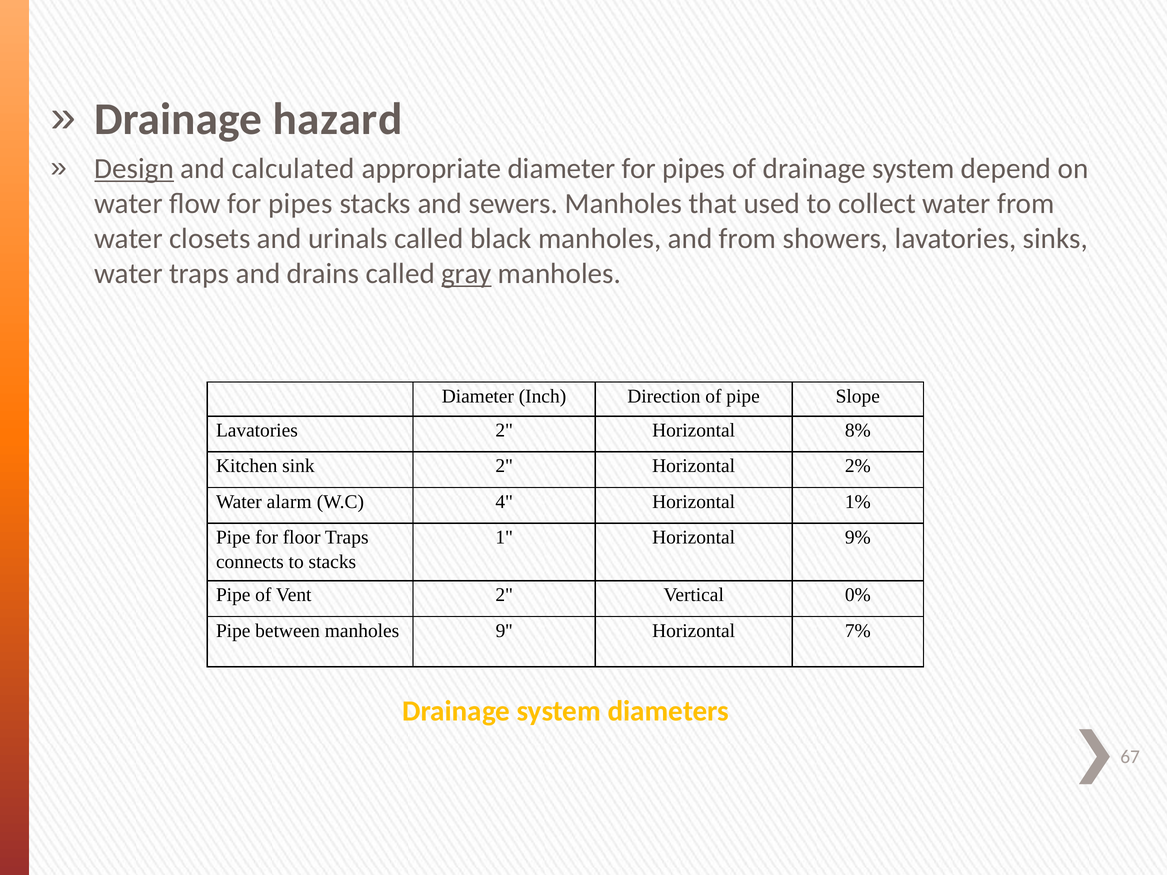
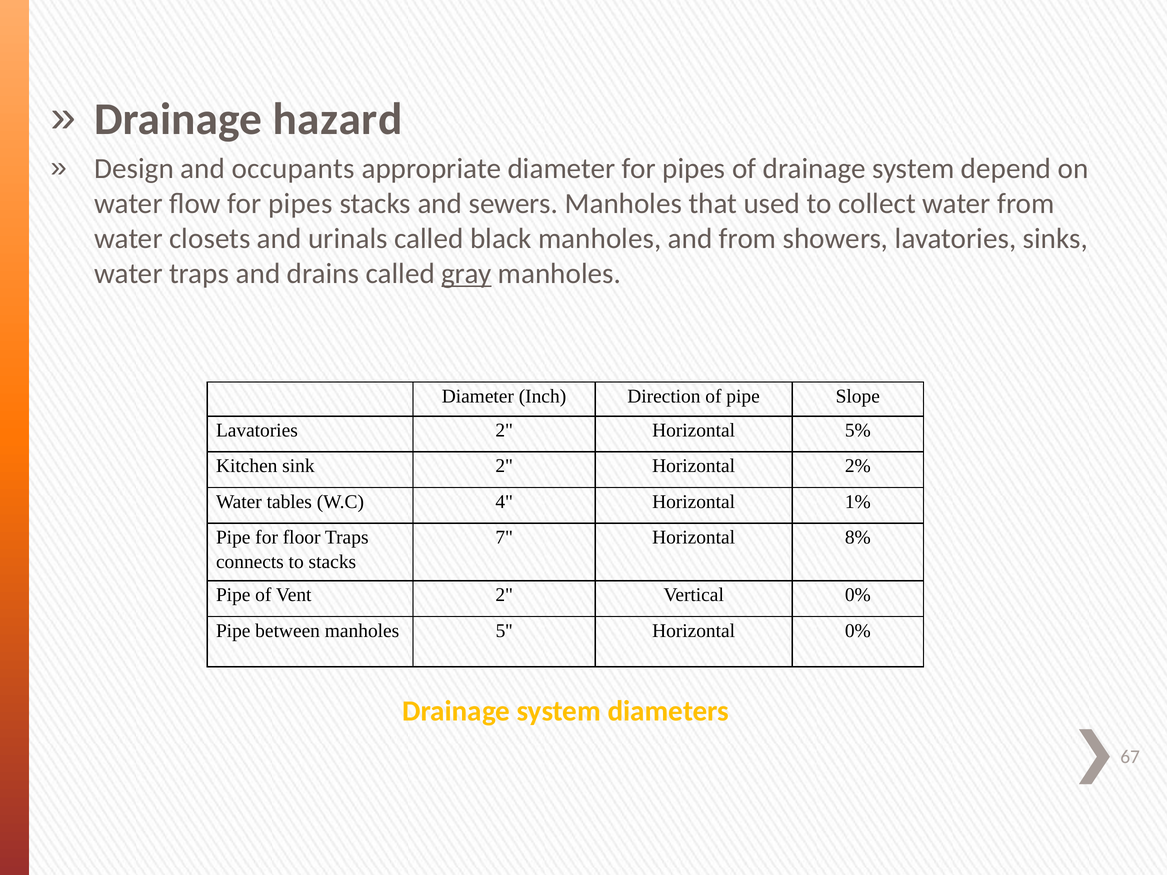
Design underline: present -> none
calculated: calculated -> occupants
8%: 8% -> 5%
alarm: alarm -> tables
1: 1 -> 7
9%: 9% -> 8%
9: 9 -> 5
Horizontal 7%: 7% -> 0%
